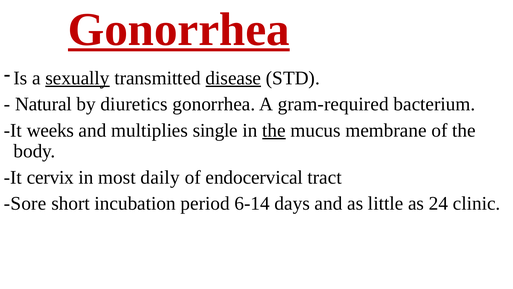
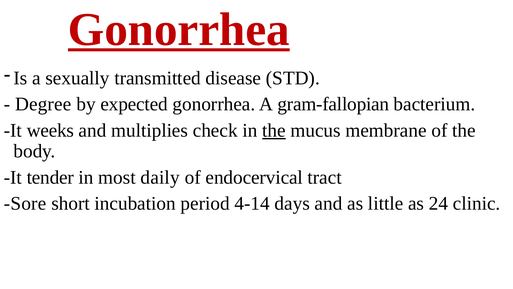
sexually underline: present -> none
disease underline: present -> none
Natural: Natural -> Degree
diuretics: diuretics -> expected
gram-required: gram-required -> gram-fallopian
single: single -> check
cervix: cervix -> tender
6-14: 6-14 -> 4-14
